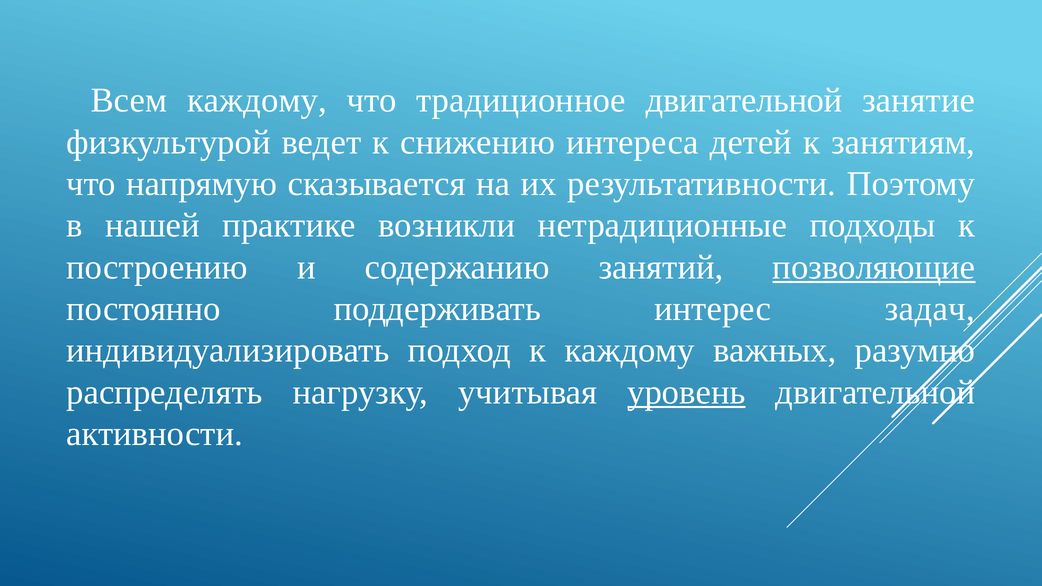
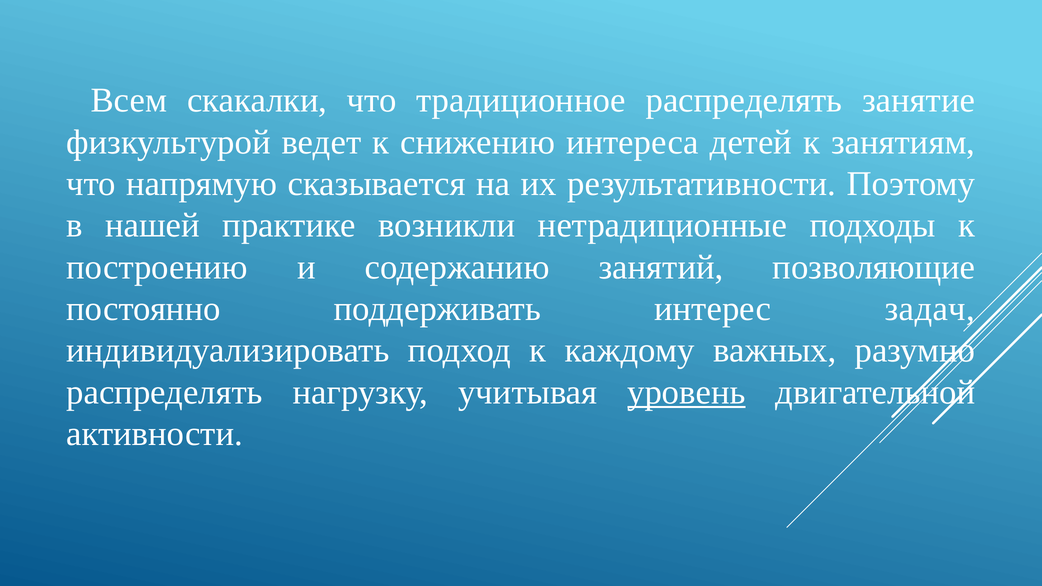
Всем каждому: каждому -> скакалки
традиционное двигательной: двигательной -> распределять
позволяющие underline: present -> none
